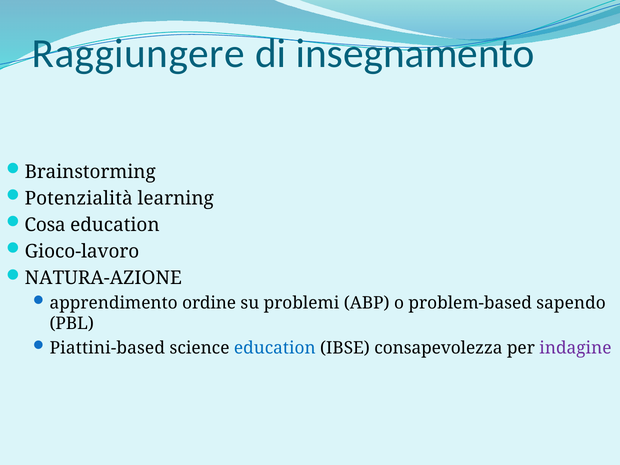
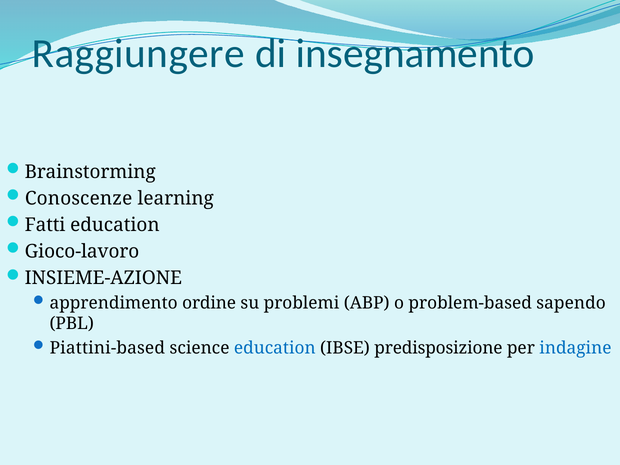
Potenzialità: Potenzialità -> Conoscenze
Cosa: Cosa -> Fatti
NATURA-AZIONE: NATURA-AZIONE -> INSIEME-AZIONE
consapevolezza: consapevolezza -> predisposizione
indagine colour: purple -> blue
